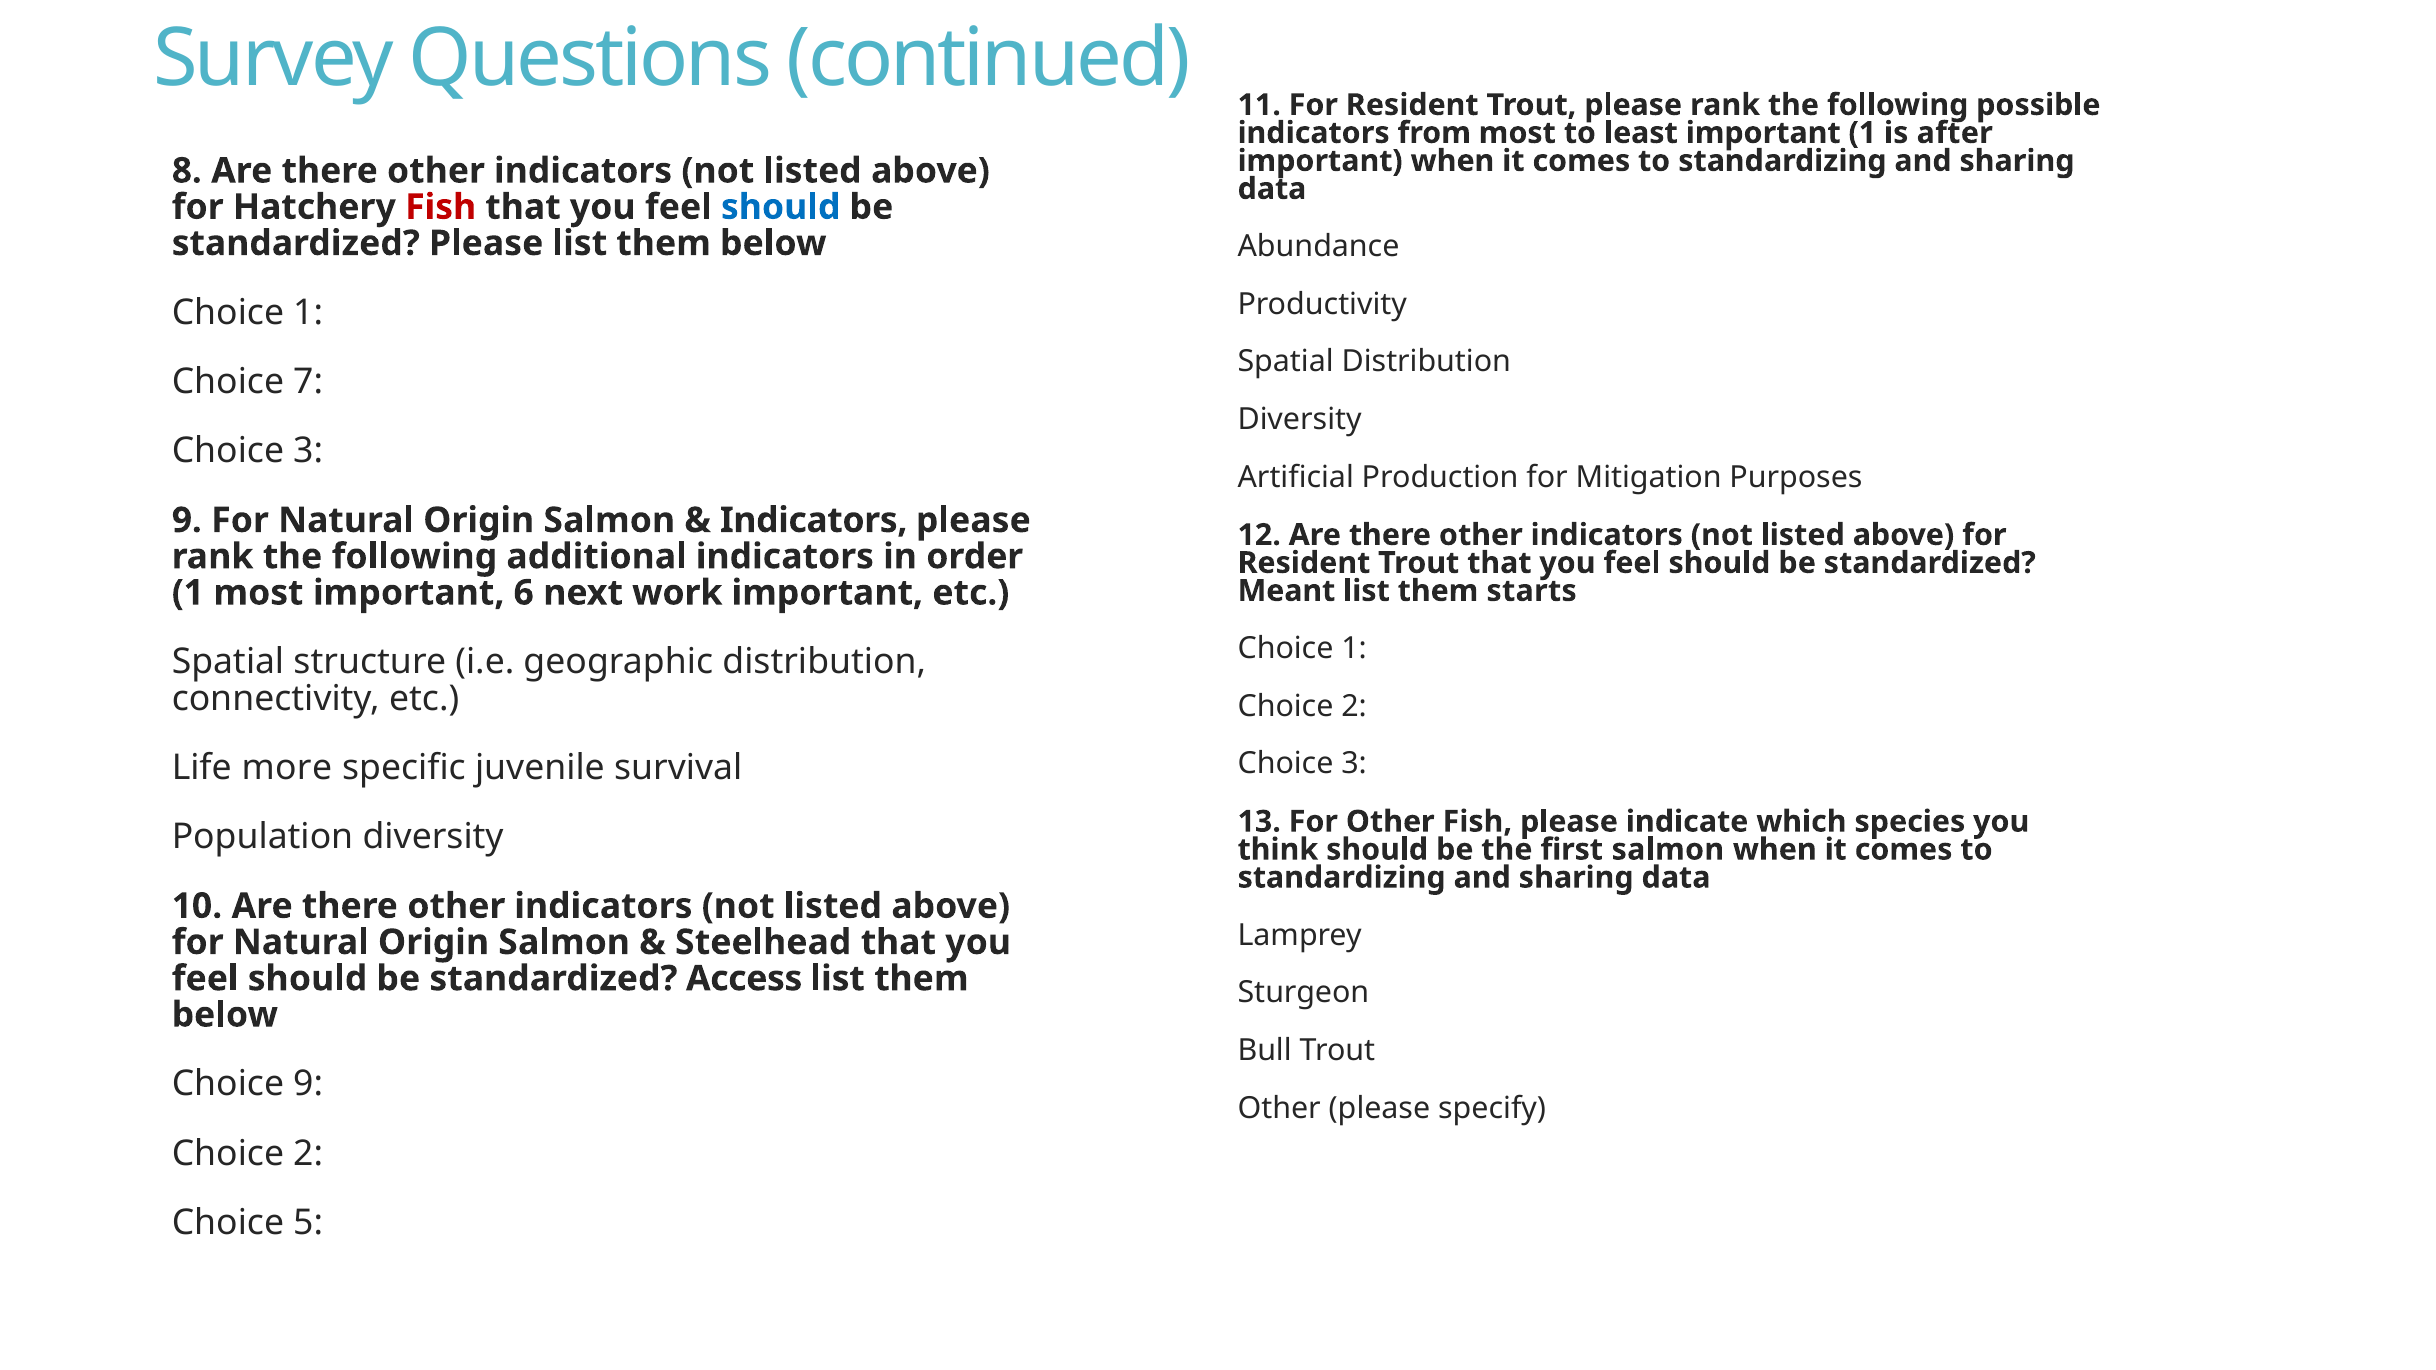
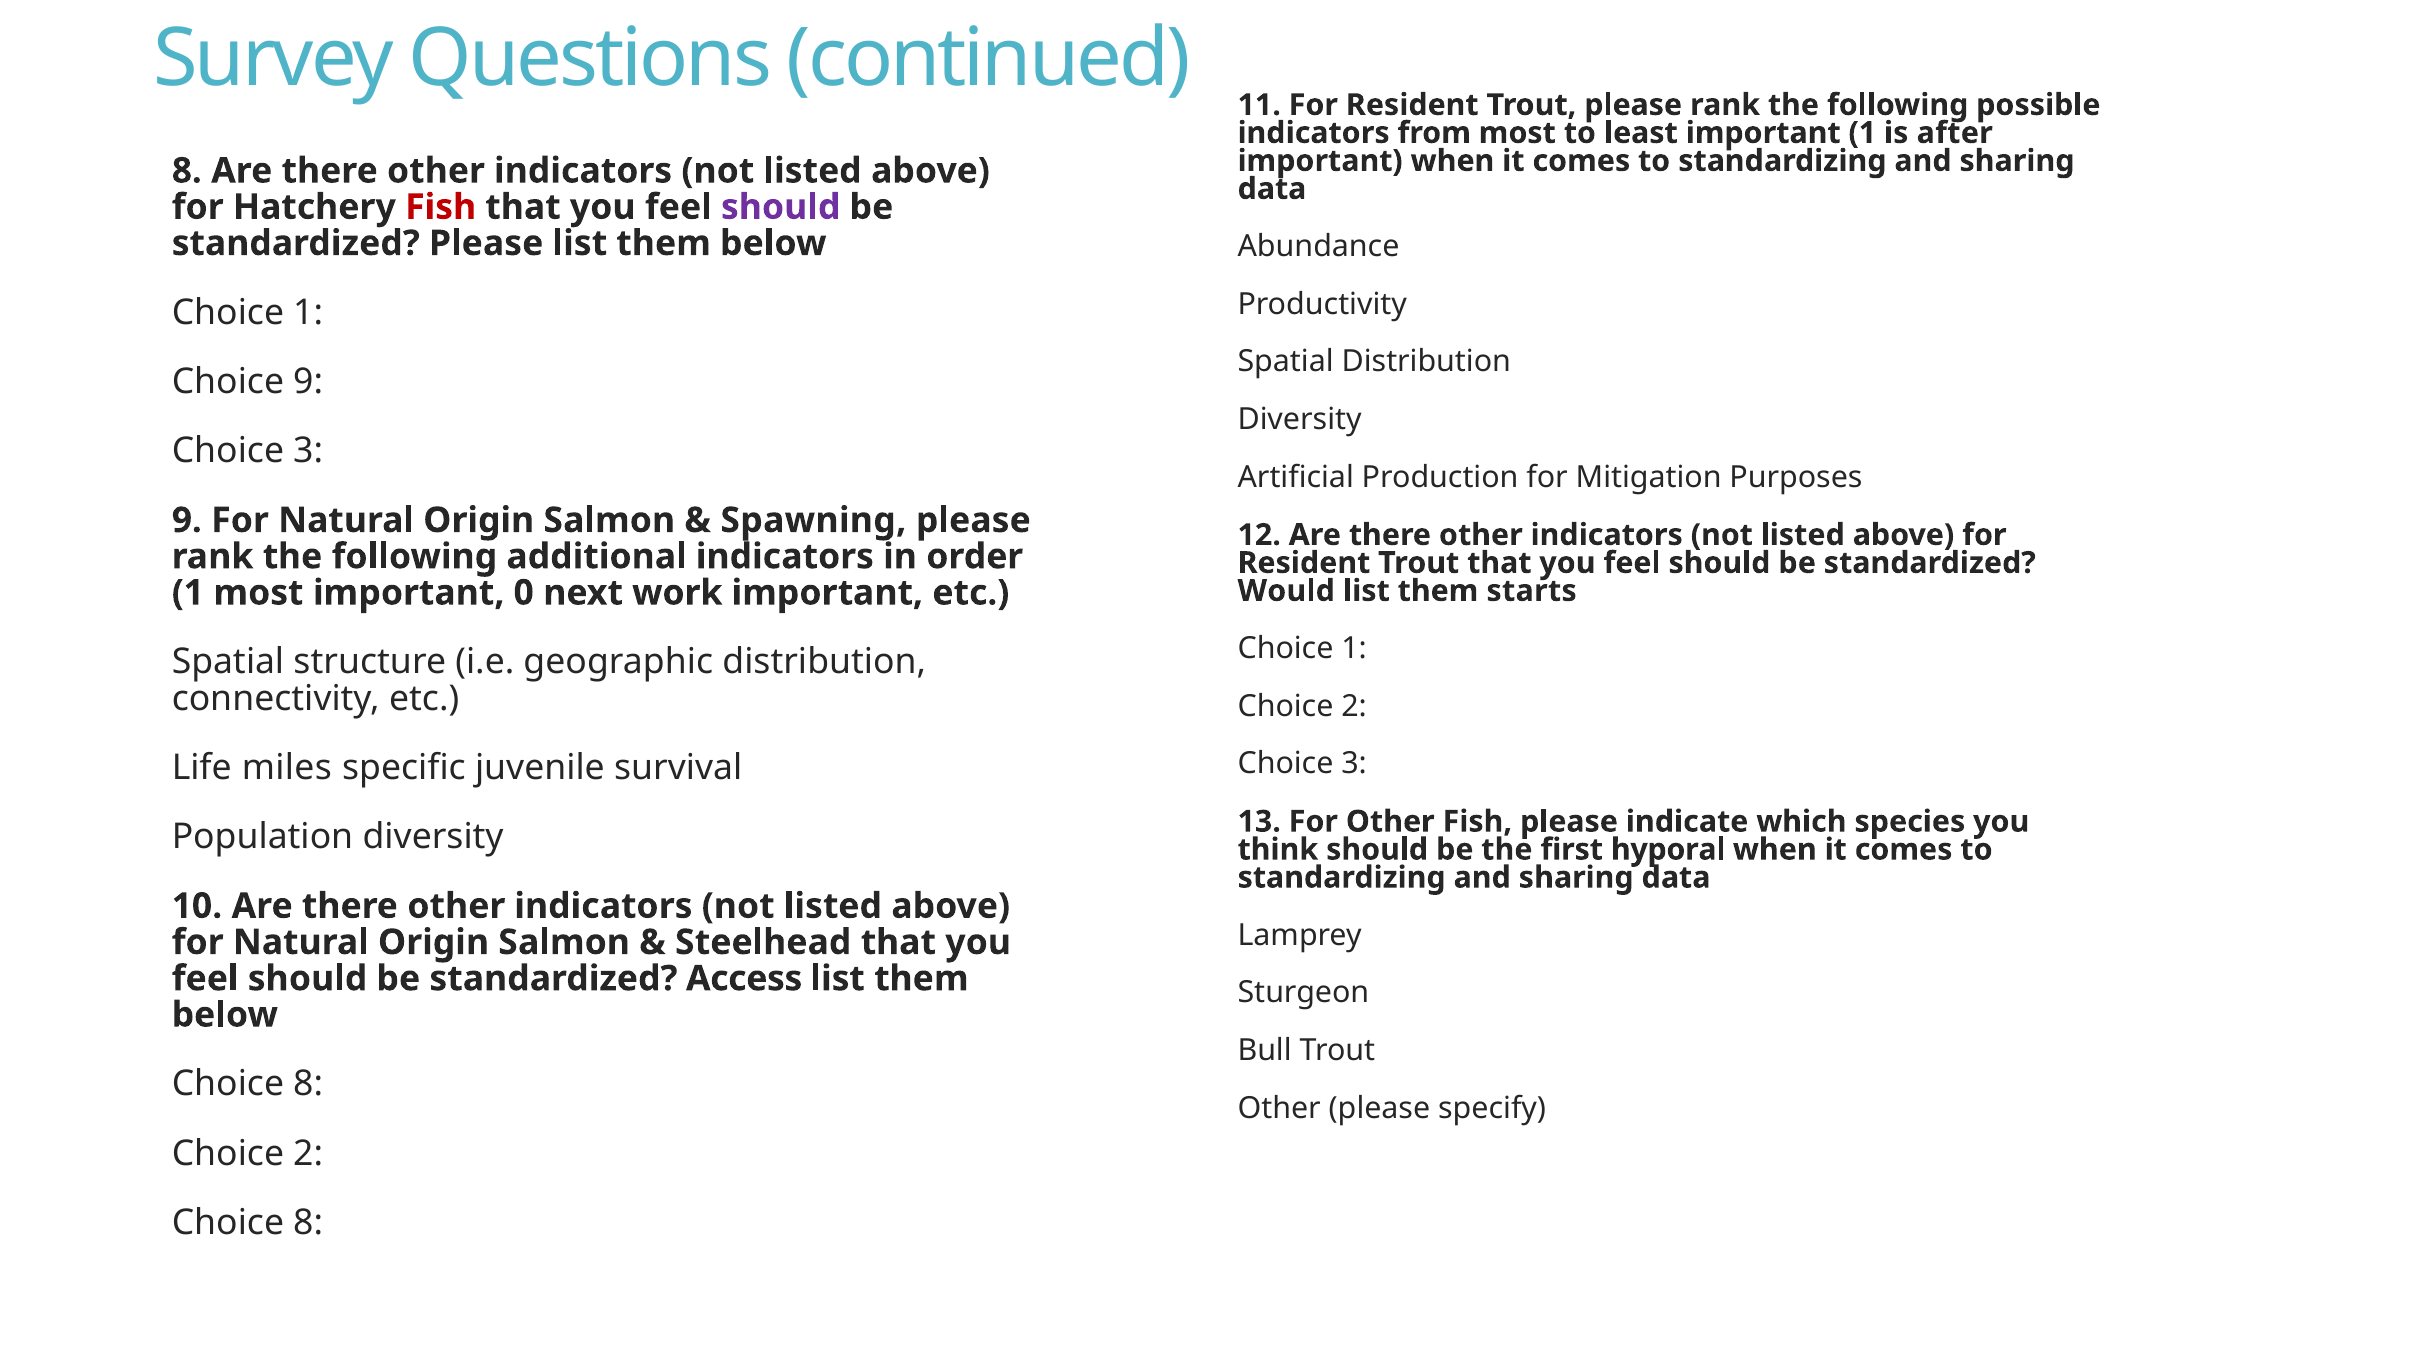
should at (781, 207) colour: blue -> purple
Choice 7: 7 -> 9
Indicators at (814, 520): Indicators -> Spawning
Meant: Meant -> Would
6: 6 -> 0
more: more -> miles
first salmon: salmon -> hyporal
9 at (308, 1084): 9 -> 8
5 at (308, 1223): 5 -> 8
